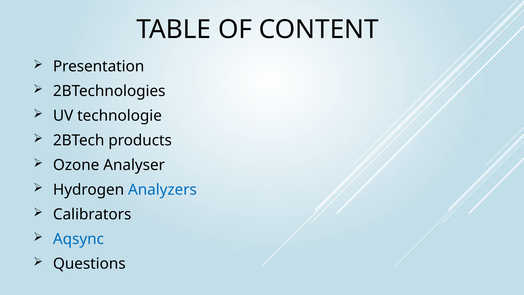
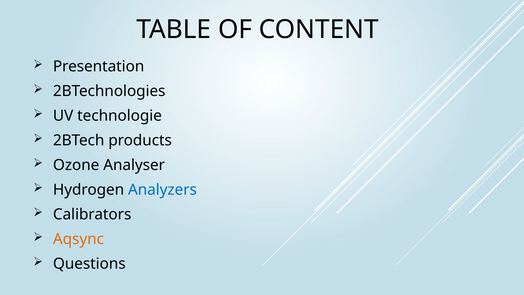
Aqsync colour: blue -> orange
